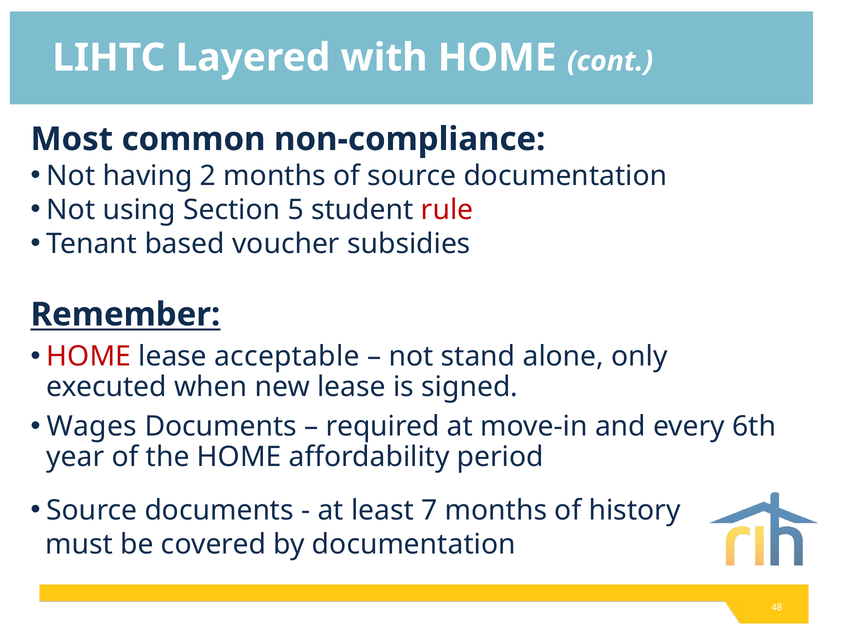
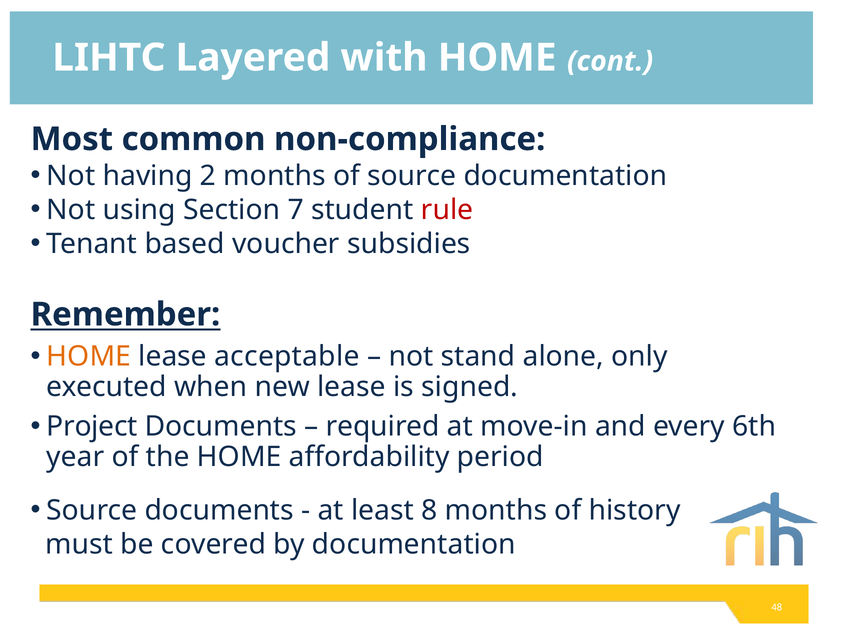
5: 5 -> 7
HOME at (89, 357) colour: red -> orange
Wages: Wages -> Project
7: 7 -> 8
